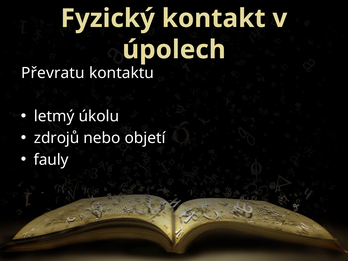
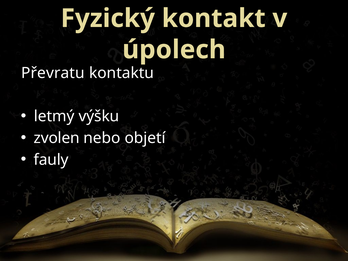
úkolu: úkolu -> výšku
zdrojů: zdrojů -> zvolen
